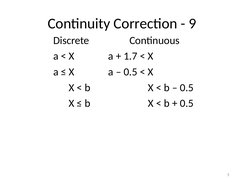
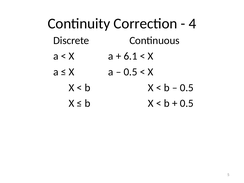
9: 9 -> 4
1.7: 1.7 -> 6.1
